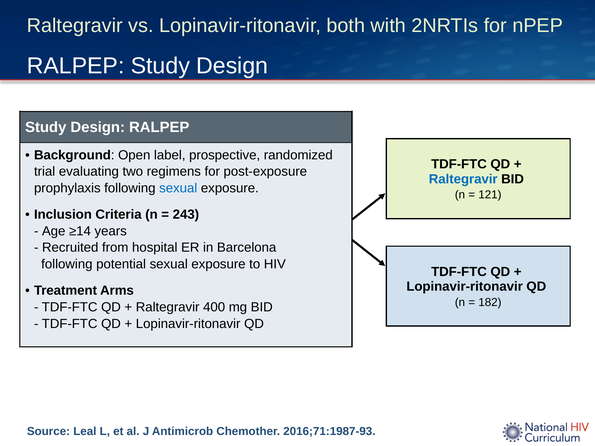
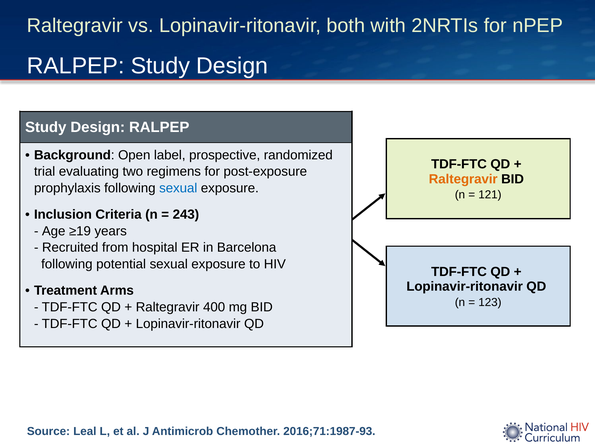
Raltegravir at (463, 179) colour: blue -> orange
≥14: ≥14 -> ≥19
182: 182 -> 123
